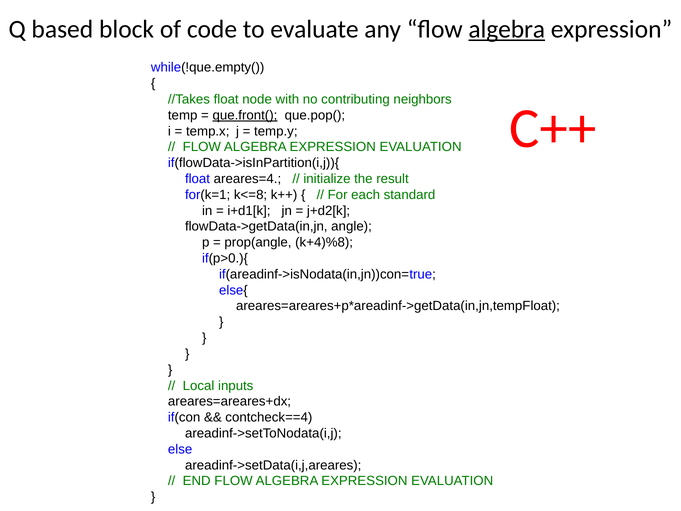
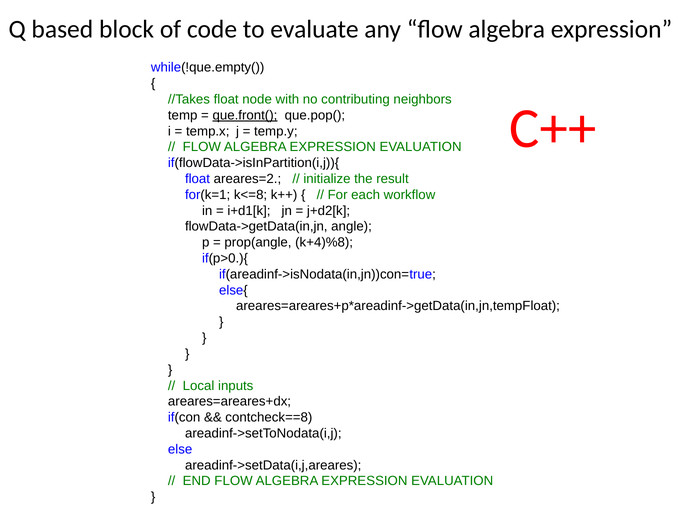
algebra at (507, 29) underline: present -> none
areares=4: areares=4 -> areares=2
standard: standard -> workflow
contcheck==4: contcheck==4 -> contcheck==8
